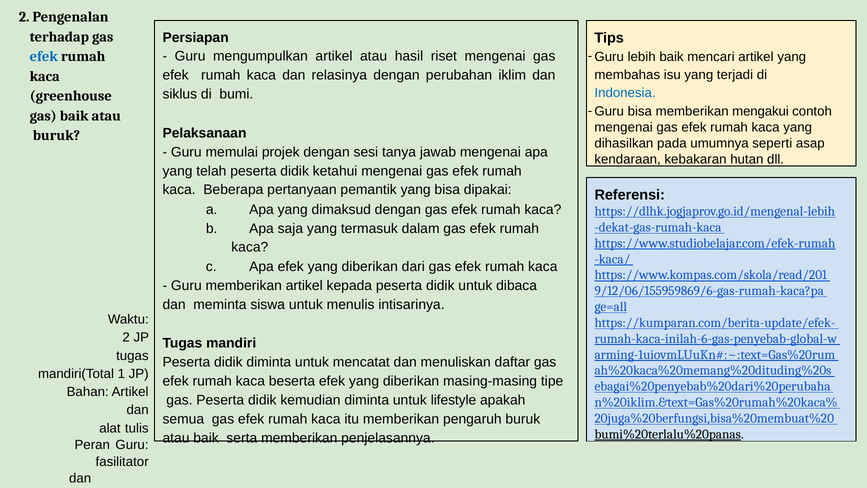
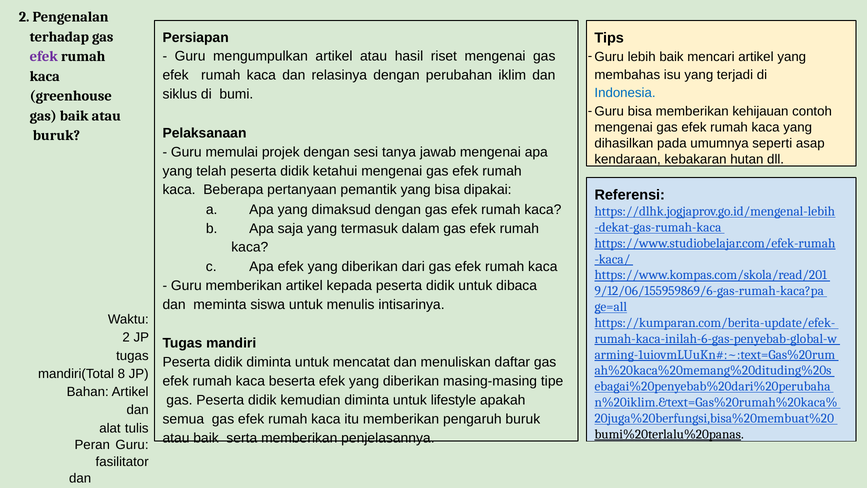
efek at (44, 57) colour: blue -> purple
mengakui: mengakui -> kehijauan
1: 1 -> 8
